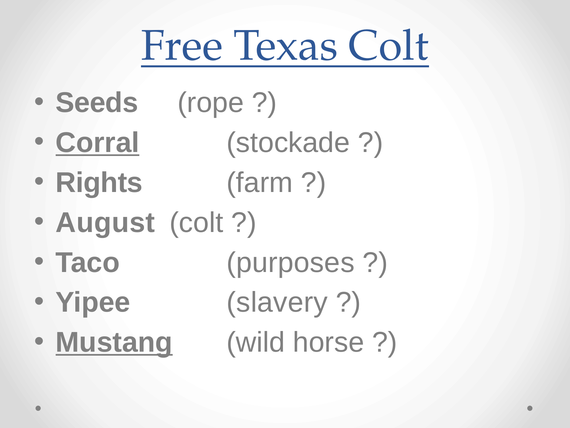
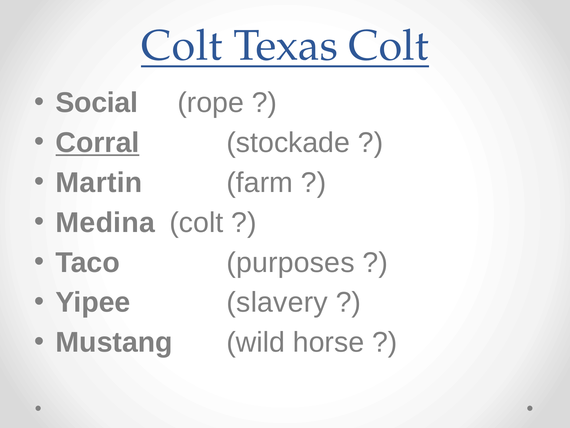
Free at (182, 46): Free -> Colt
Seeds: Seeds -> Social
Rights: Rights -> Martin
August: August -> Medina
Mustang underline: present -> none
